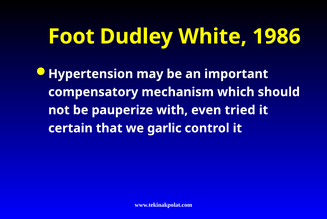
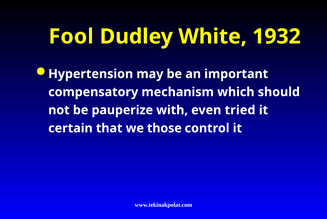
Foot: Foot -> Fool
1986: 1986 -> 1932
garlic: garlic -> those
